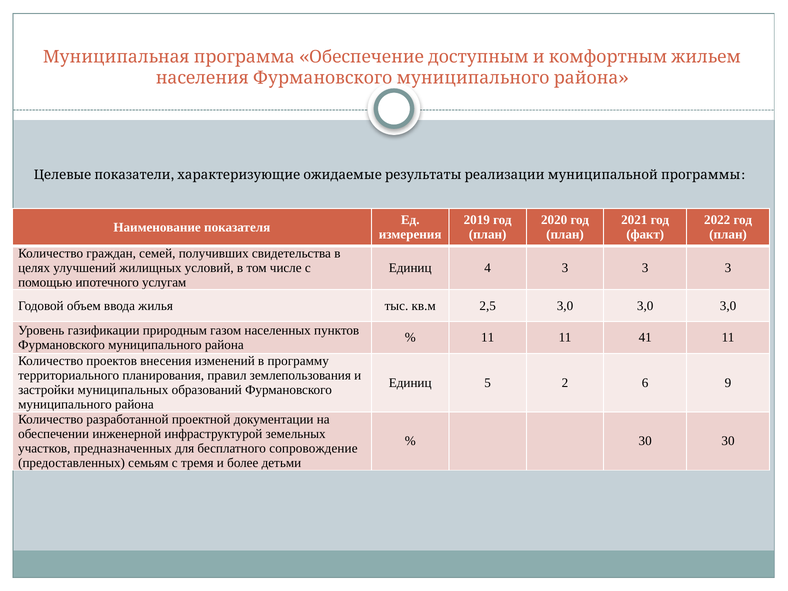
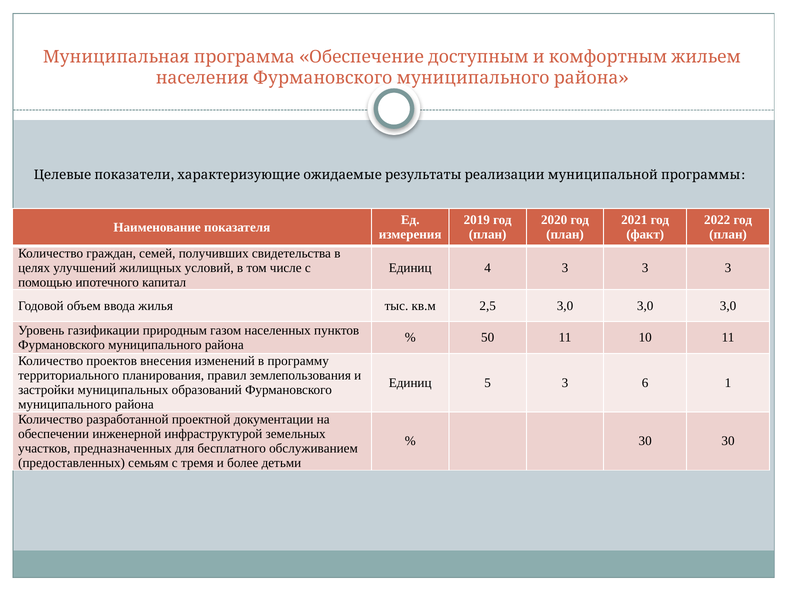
услугам: услугам -> капитал
11 at (488, 338): 11 -> 50
41: 41 -> 10
5 2: 2 -> 3
9: 9 -> 1
сопровождение: сопровождение -> обслуживанием
